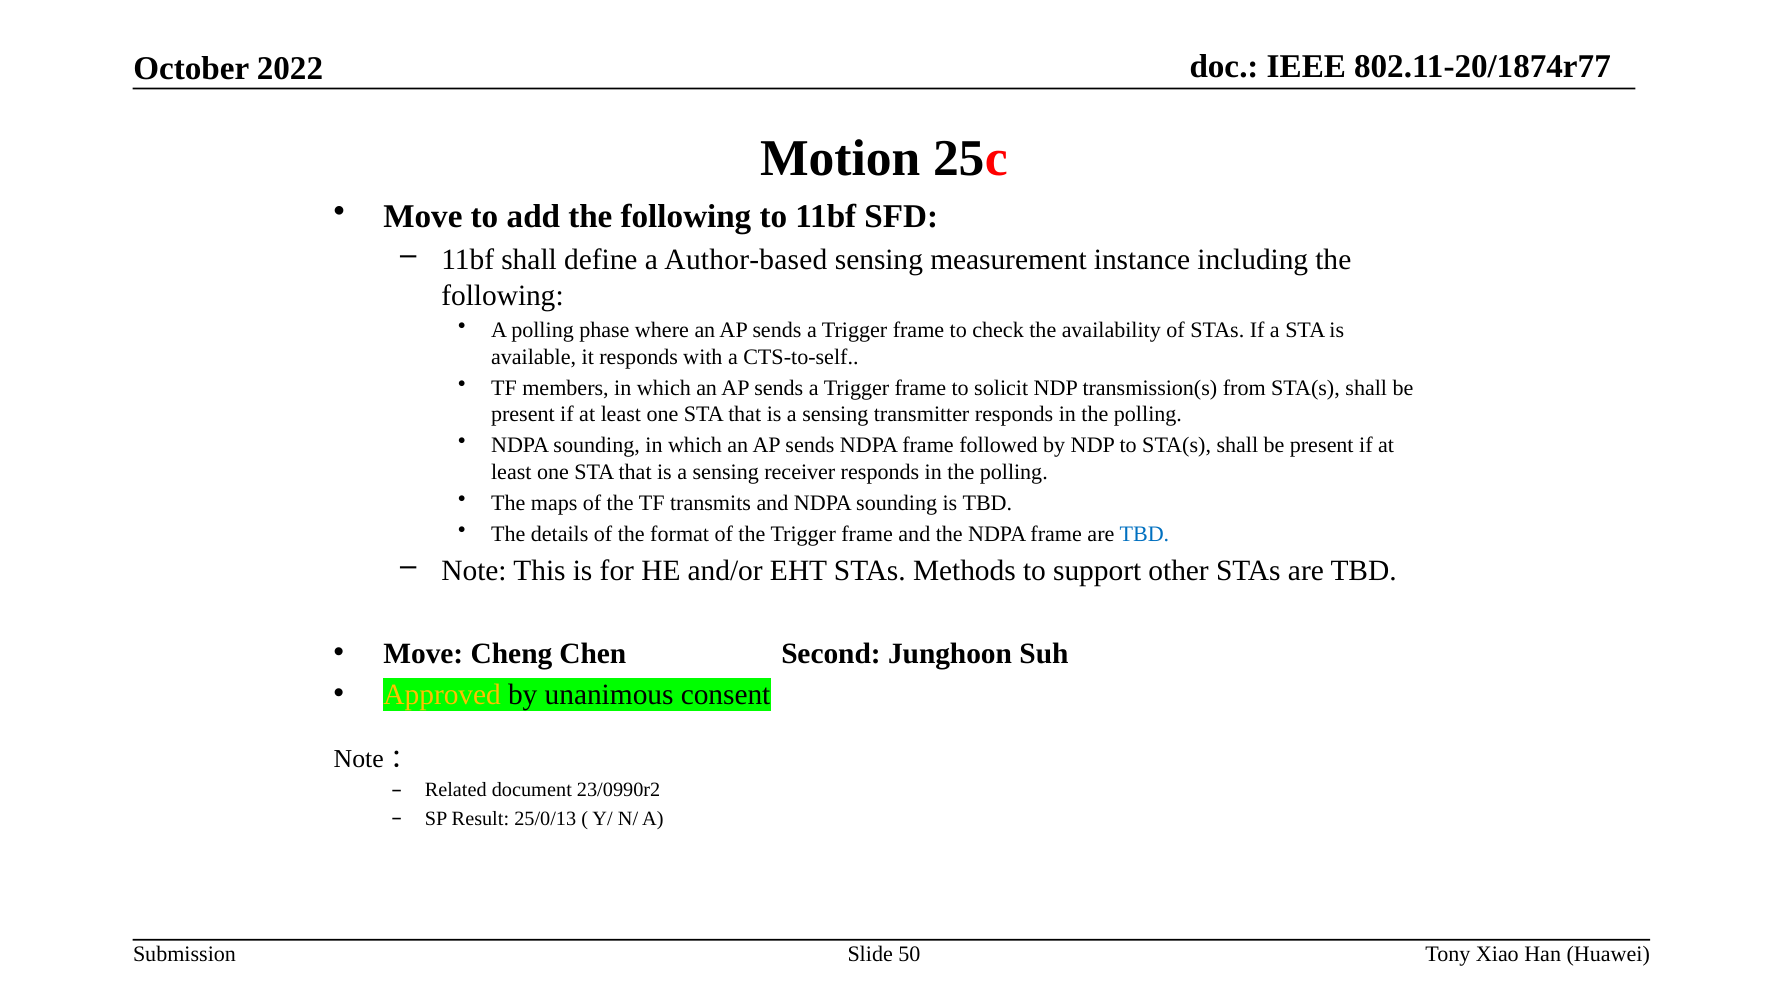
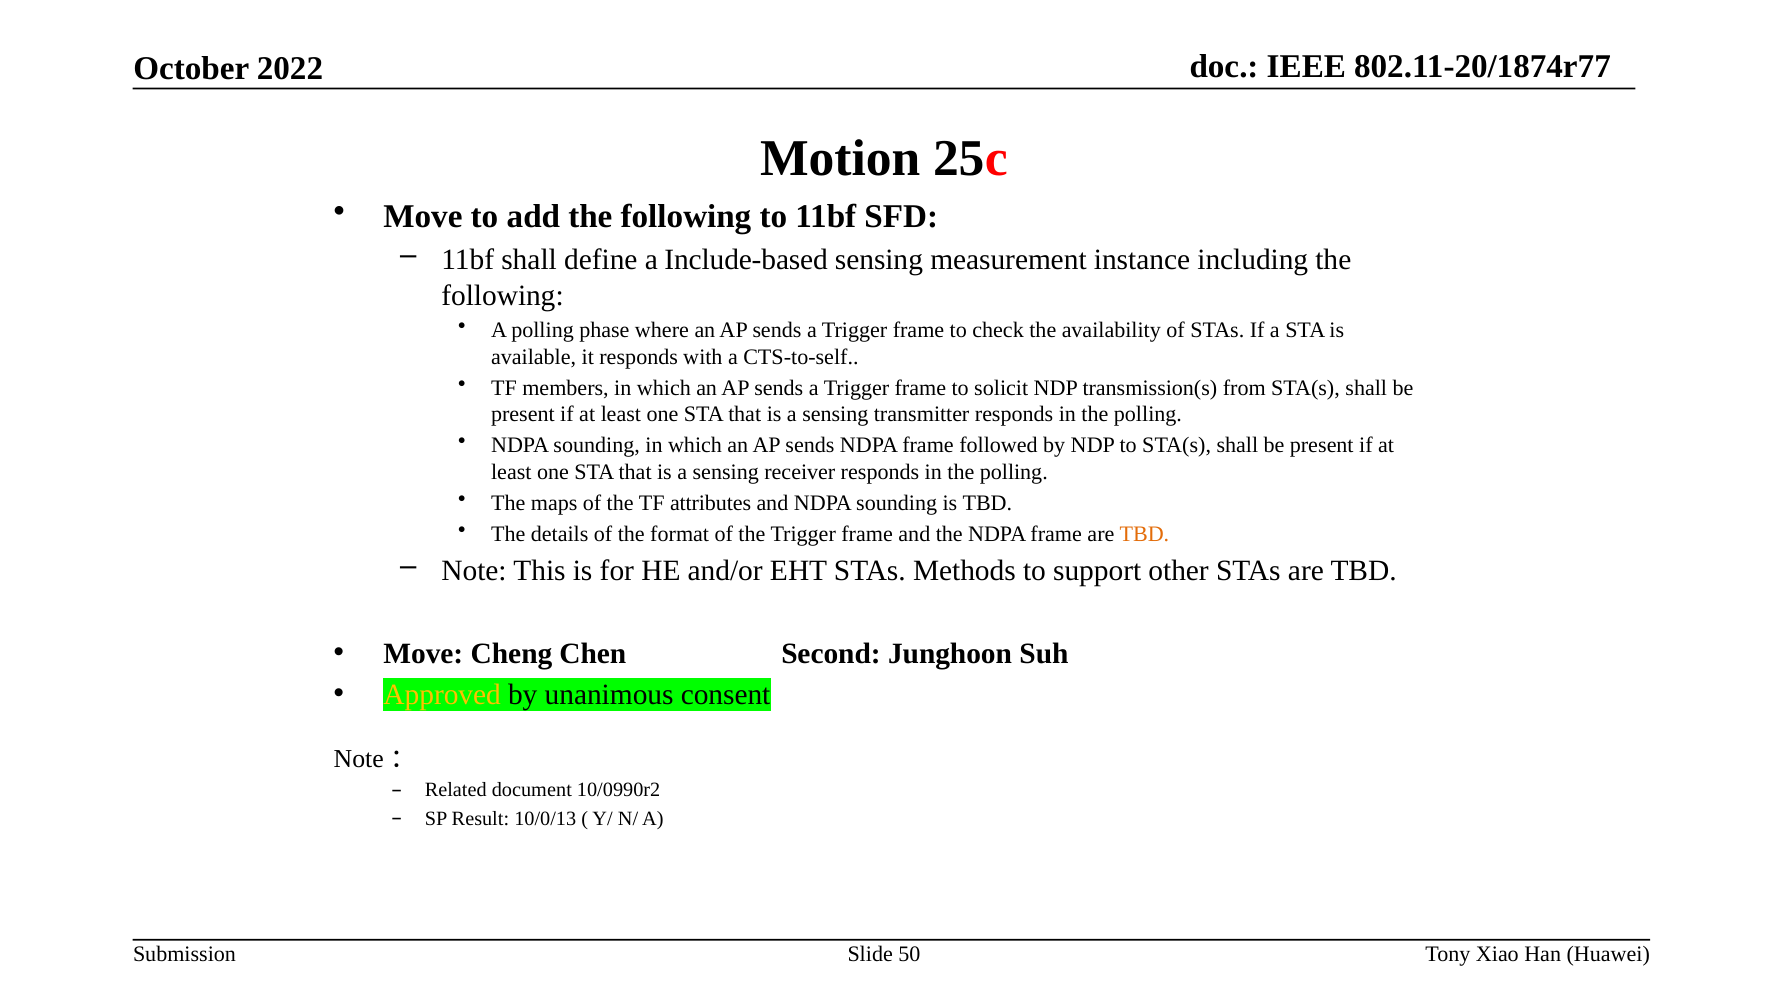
Author-based: Author-based -> Include-based
transmits: transmits -> attributes
TBD at (1144, 533) colour: blue -> orange
23/0990r2: 23/0990r2 -> 10/0990r2
25/0/13: 25/0/13 -> 10/0/13
